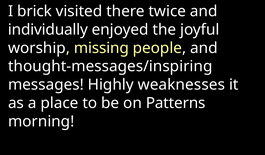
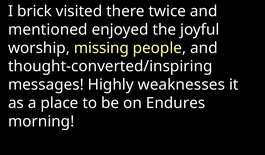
individually: individually -> mentioned
thought-messages/inspiring: thought-messages/inspiring -> thought-converted/inspiring
Patterns: Patterns -> Endures
